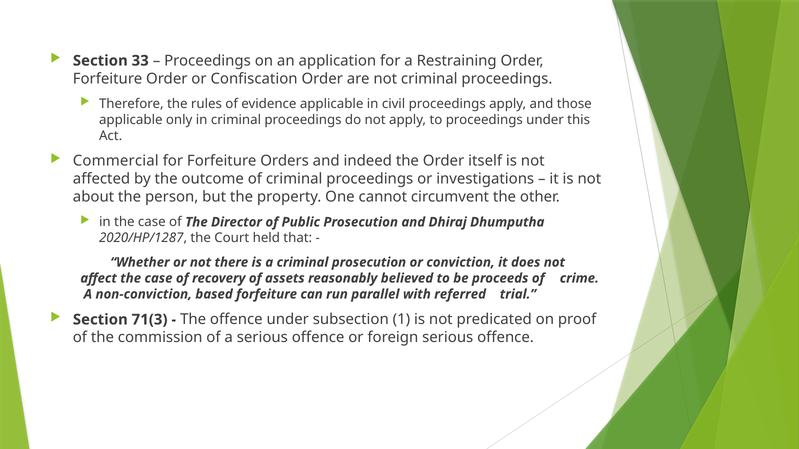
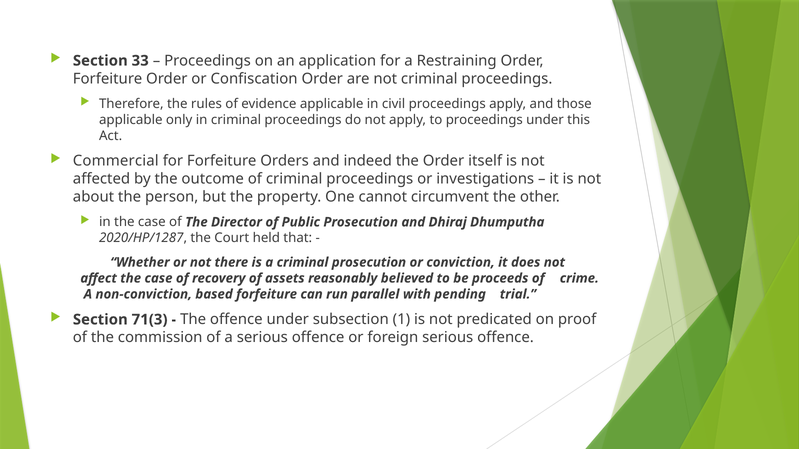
referred: referred -> pending
